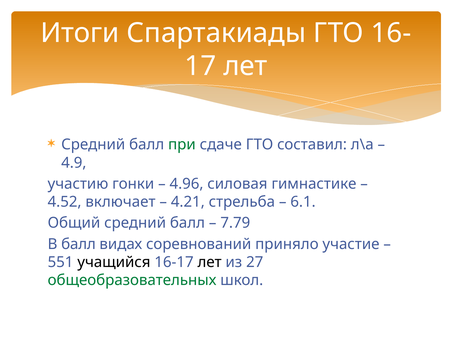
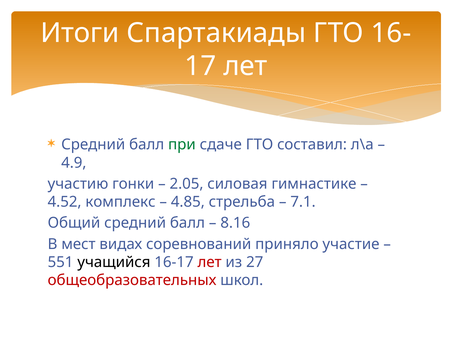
4.96: 4.96 -> 2.05
включает: включает -> комплекс
4.21: 4.21 -> 4.85
6.1: 6.1 -> 7.1
7.79: 7.79 -> 8.16
В балл: балл -> мест
лет at (210, 262) colour: black -> red
общеобразовательных colour: green -> red
